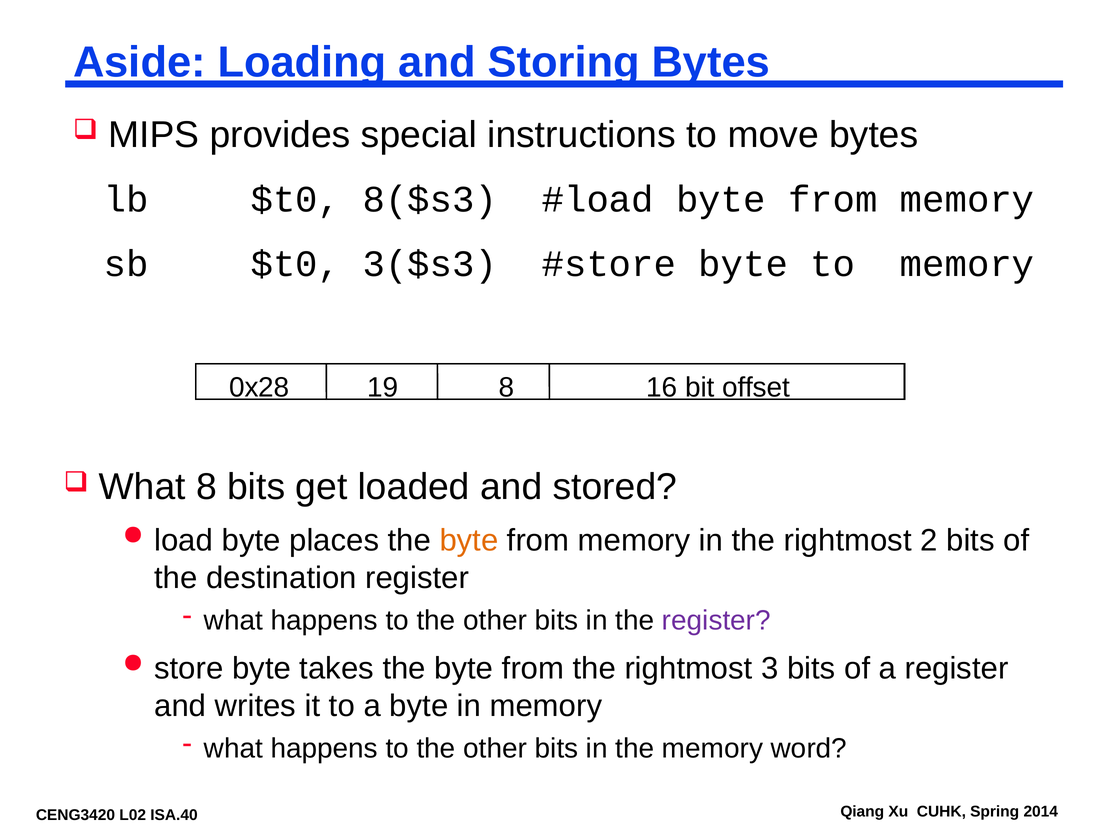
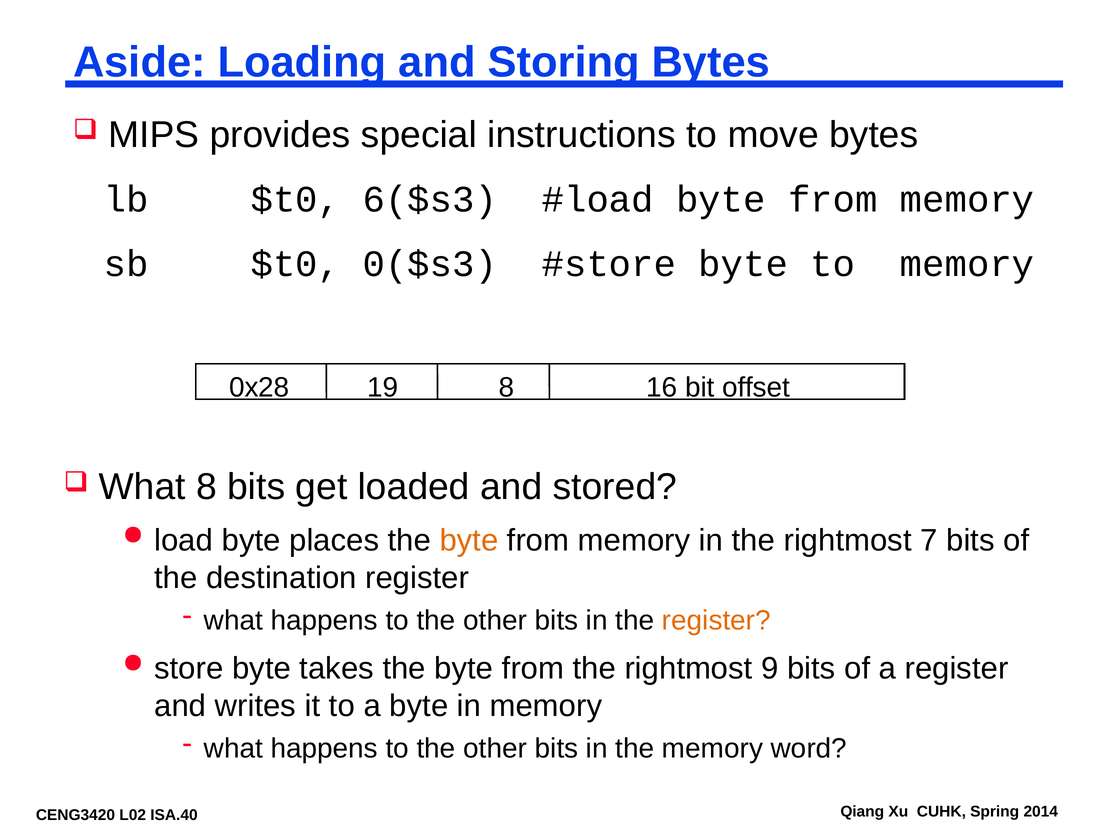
8($s3: 8($s3 -> 6($s3
3($s3: 3($s3 -> 0($s3
2: 2 -> 7
register at (716, 621) colour: purple -> orange
3: 3 -> 9
